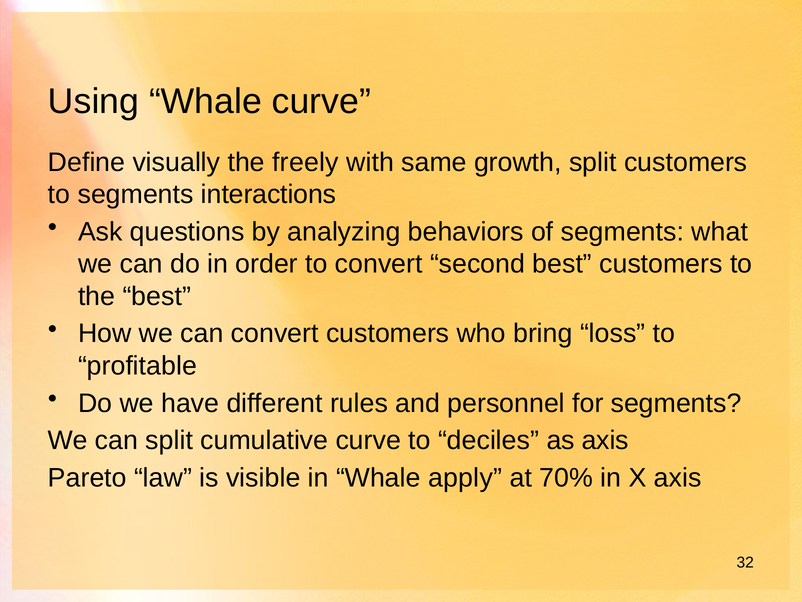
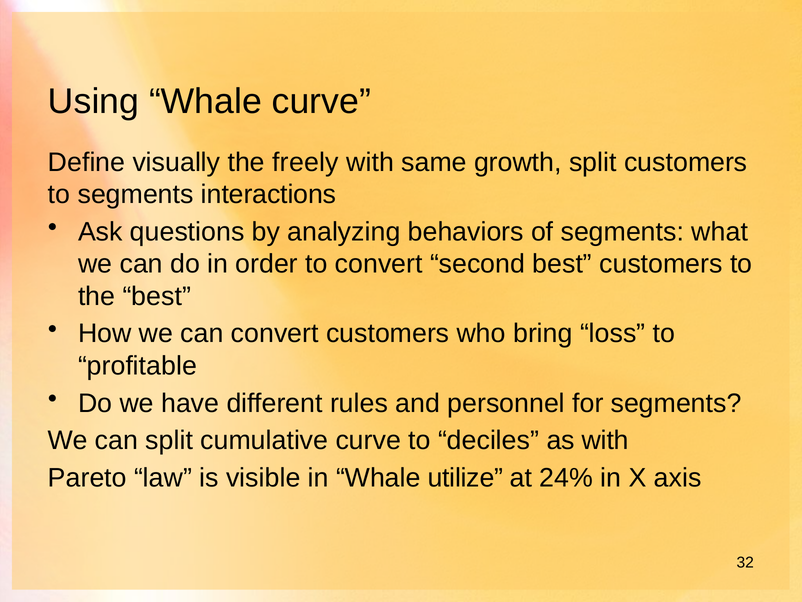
as axis: axis -> with
apply: apply -> utilize
70%: 70% -> 24%
